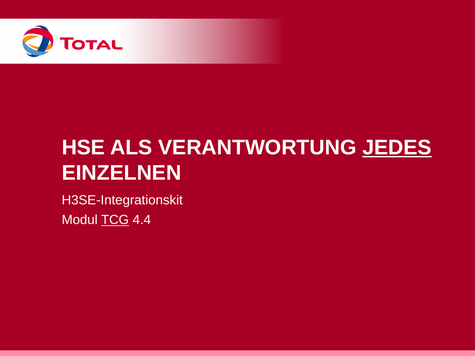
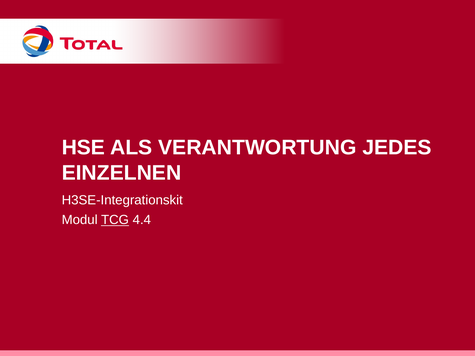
JEDES underline: present -> none
